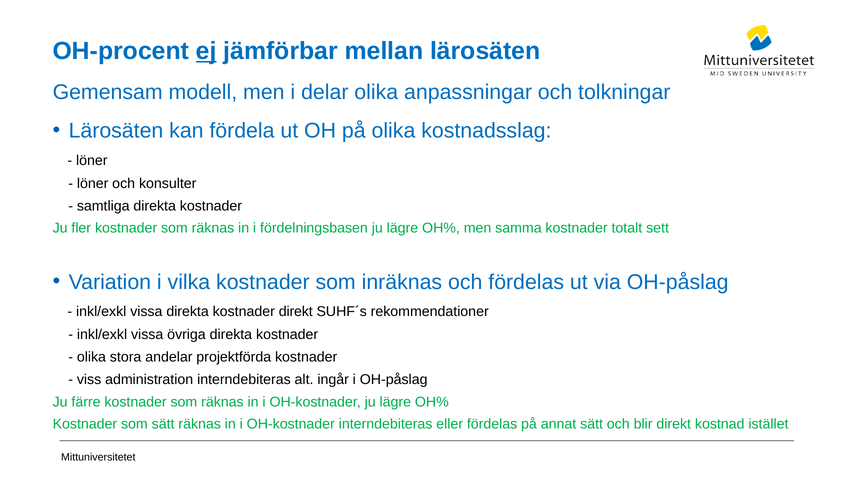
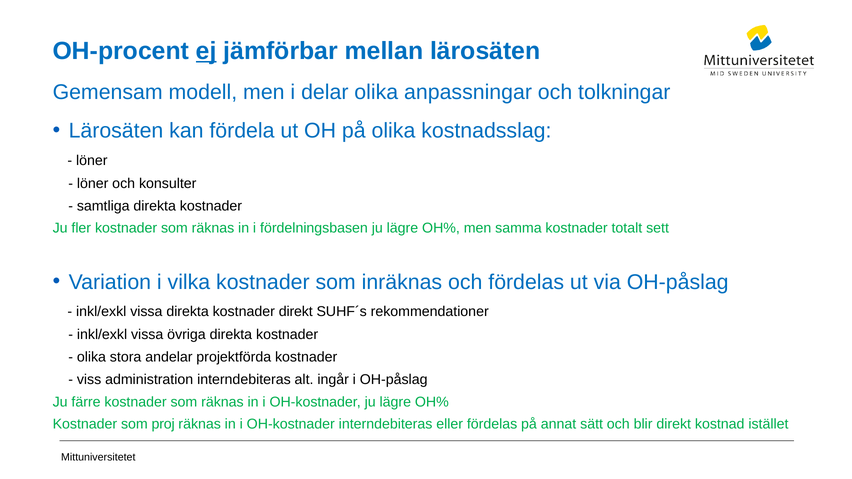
som sätt: sätt -> proj
